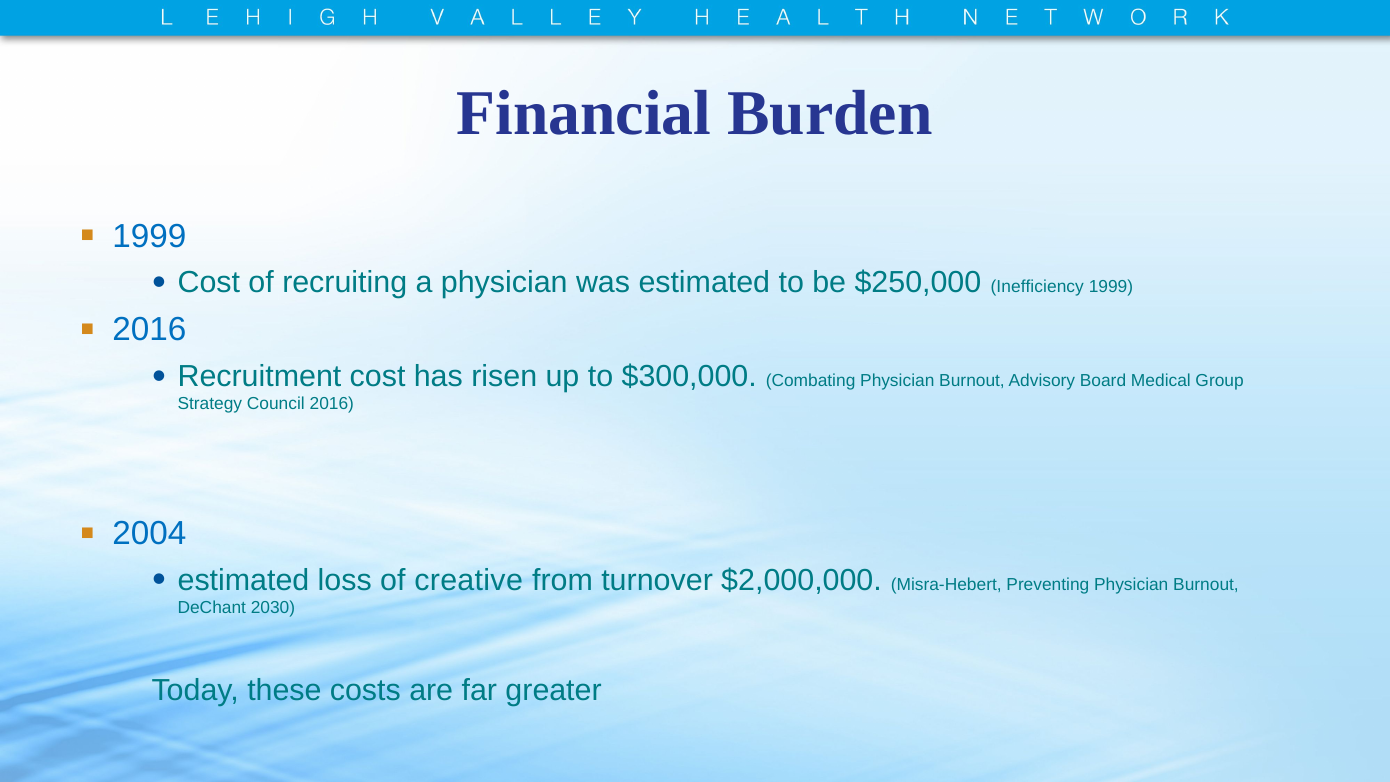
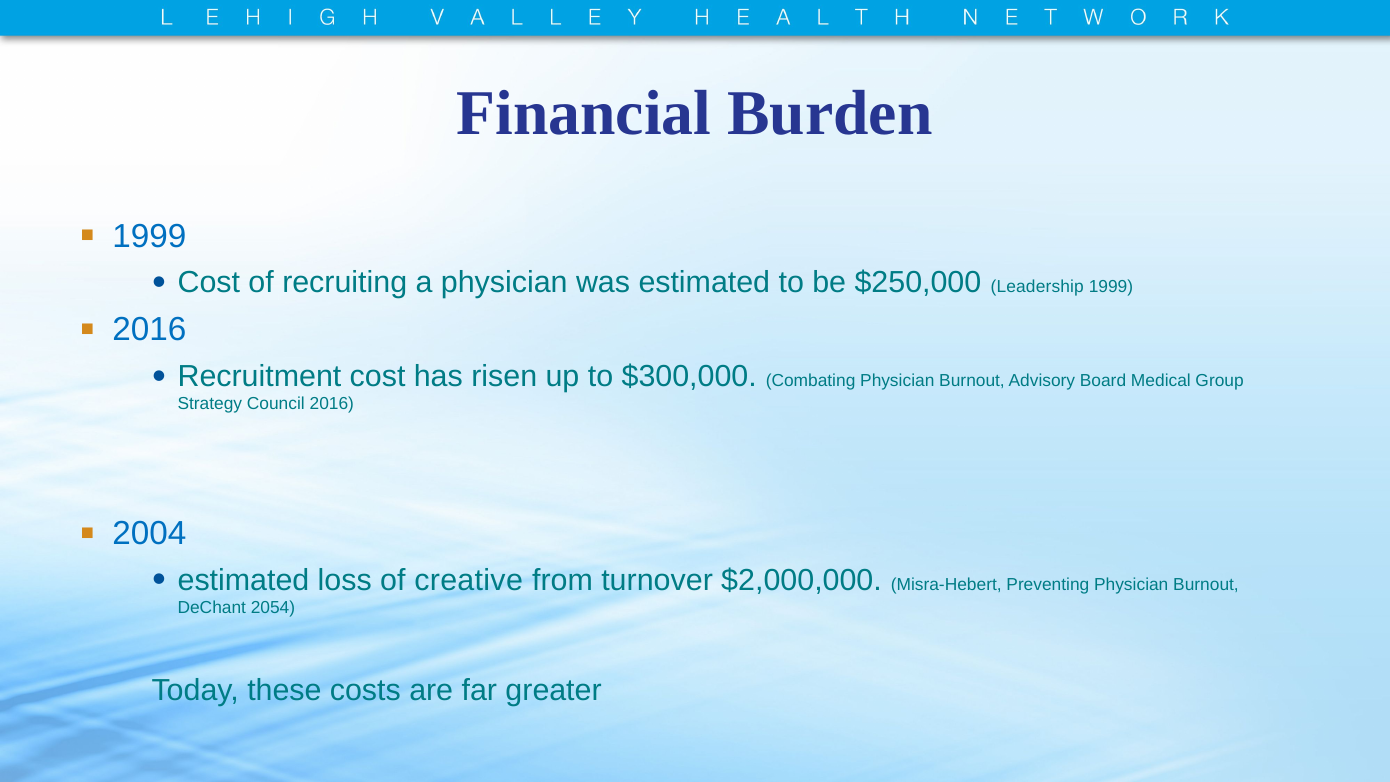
Inefficiency: Inefficiency -> Leadership
2030: 2030 -> 2054
